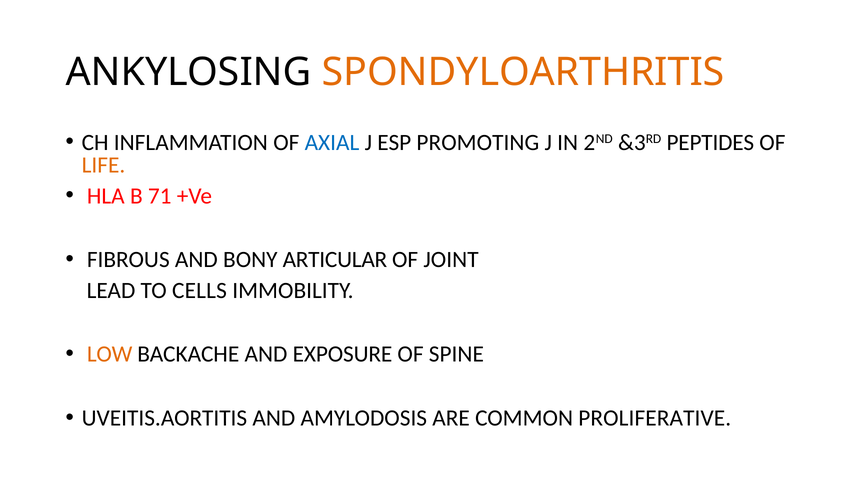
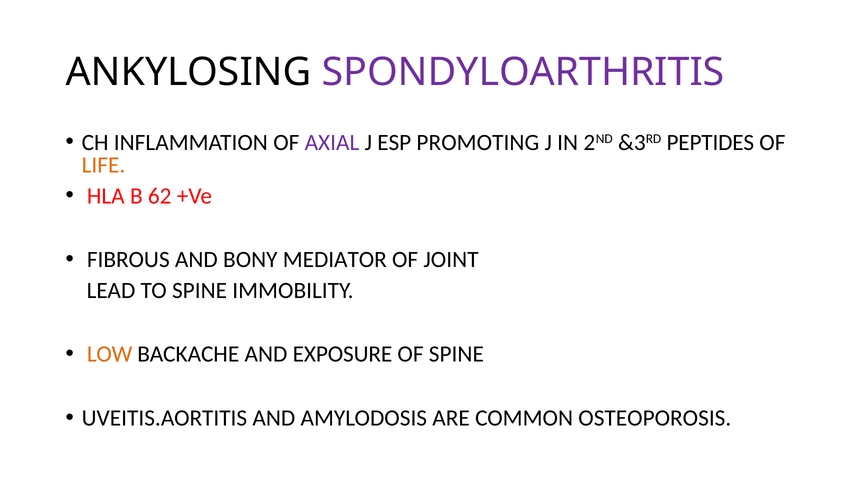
SPONDYLOARTHRITIS colour: orange -> purple
AXIAL colour: blue -> purple
71: 71 -> 62
ARTICULAR: ARTICULAR -> MEDIATOR
TO CELLS: CELLS -> SPINE
PROLIFERATIVE: PROLIFERATIVE -> OSTEOPOROSIS
